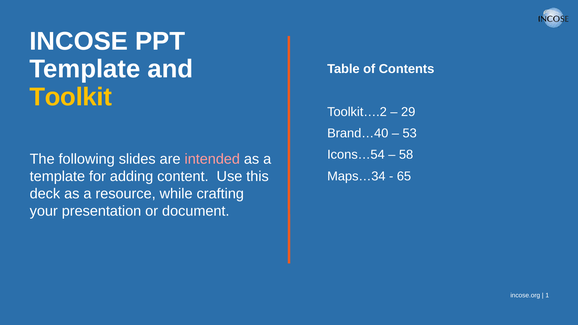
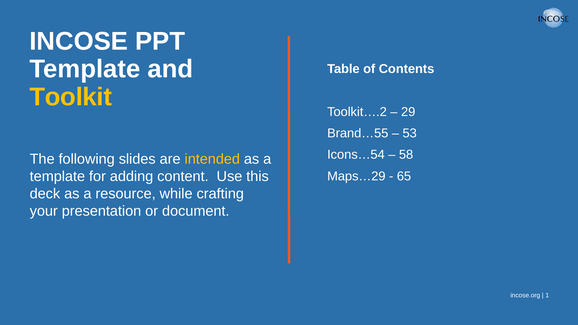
Brand…40: Brand…40 -> Brand…55
intended colour: pink -> yellow
Maps…34: Maps…34 -> Maps…29
